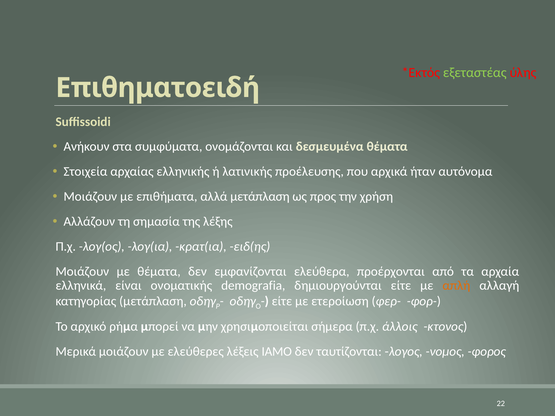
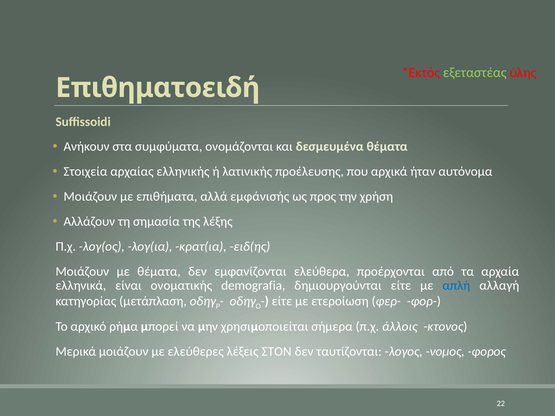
αλλά μετάπλαση: μετάπλαση -> εμφάνισής
απλή colour: orange -> blue
IAMO: IAMO -> ΣΤΟΝ
